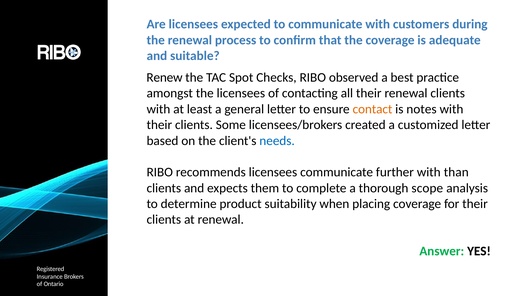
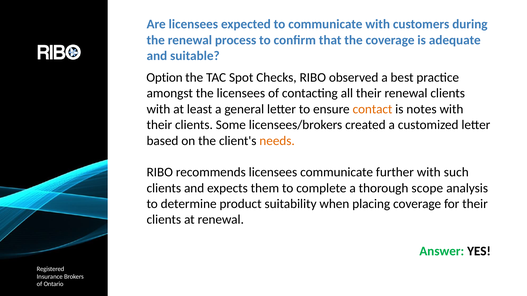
Renew: Renew -> Option
needs colour: blue -> orange
than: than -> such
